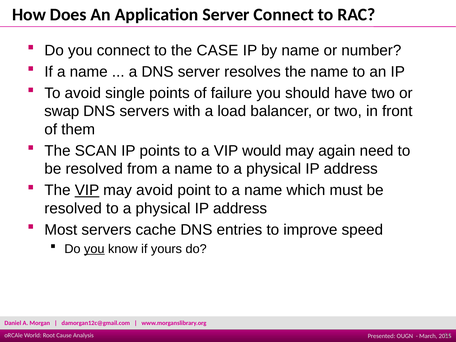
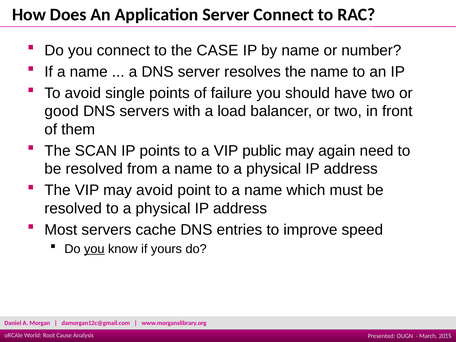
swap: swap -> good
would: would -> public
VIP at (87, 190) underline: present -> none
